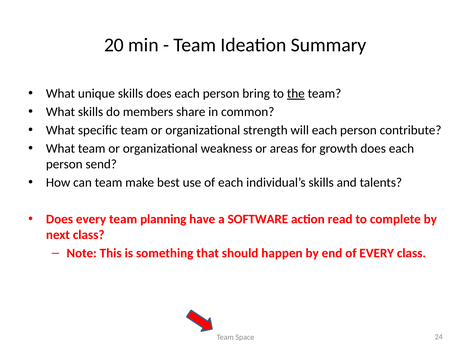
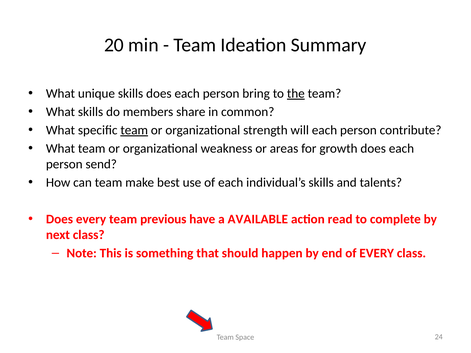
team at (134, 130) underline: none -> present
planning: planning -> previous
SOFTWARE: SOFTWARE -> AVAILABLE
